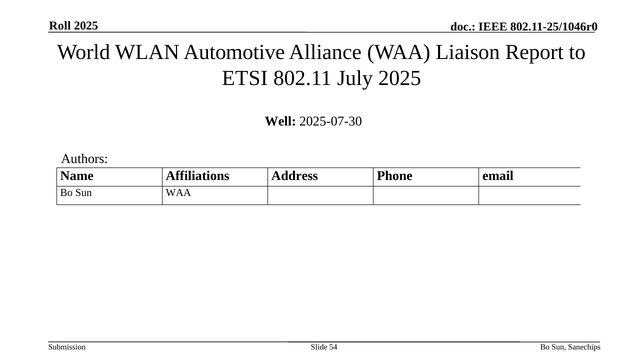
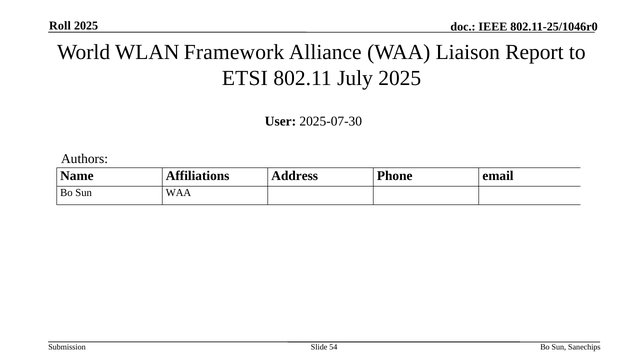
Automotive: Automotive -> Framework
Well: Well -> User
